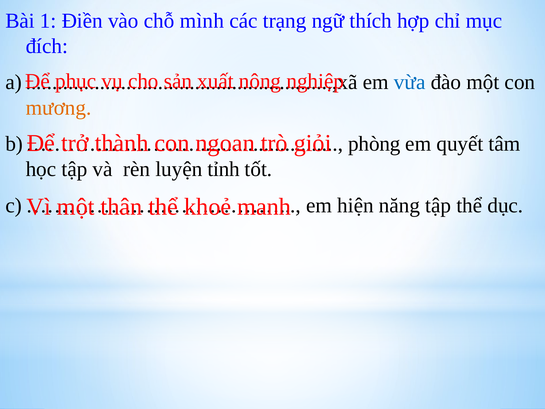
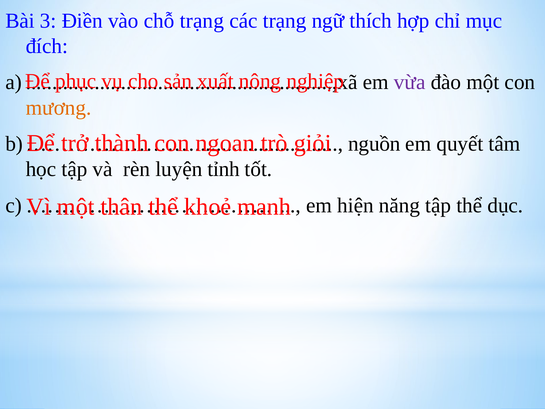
1: 1 -> 3
chỗ mình: mình -> trạng
vừa colour: blue -> purple
phòng: phòng -> nguồn
